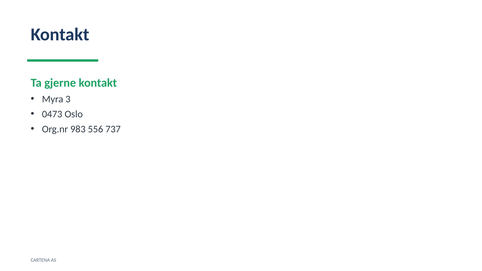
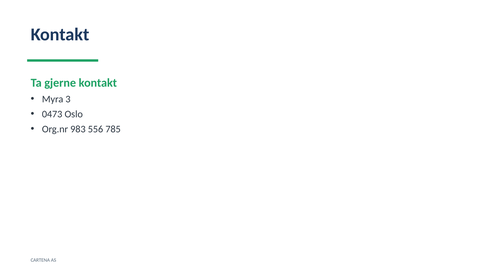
737: 737 -> 785
